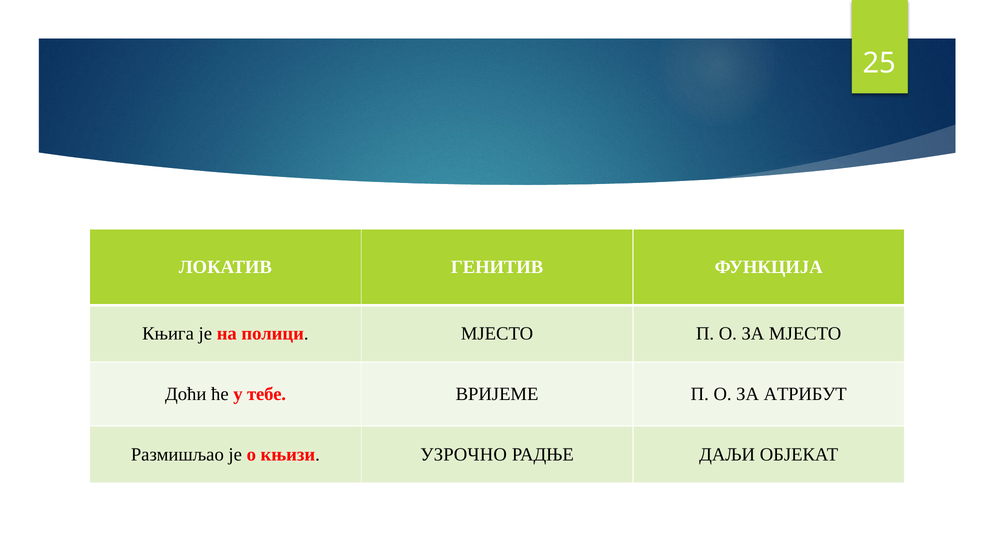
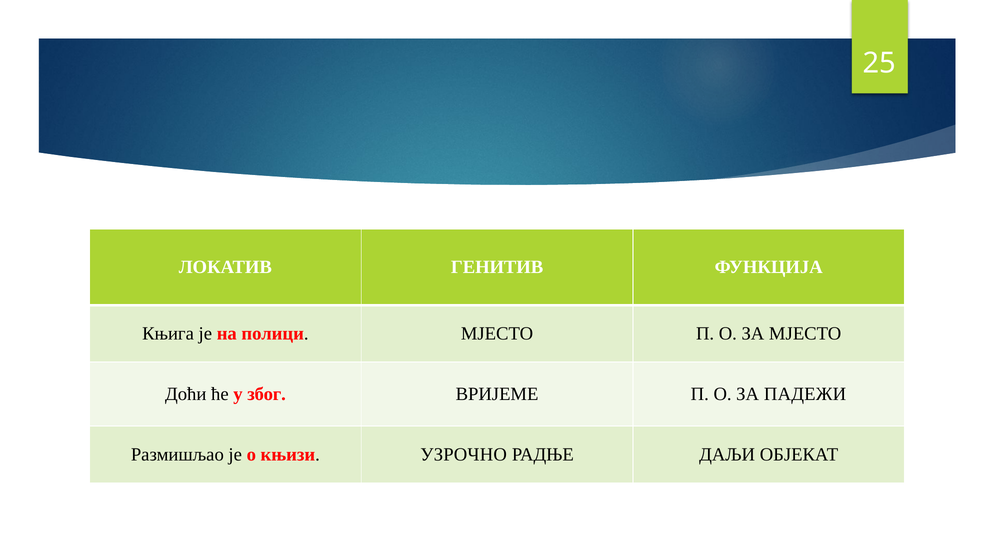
тебе: тебе -> због
АТРИБУТ: АТРИБУТ -> ПАДЕЖИ
